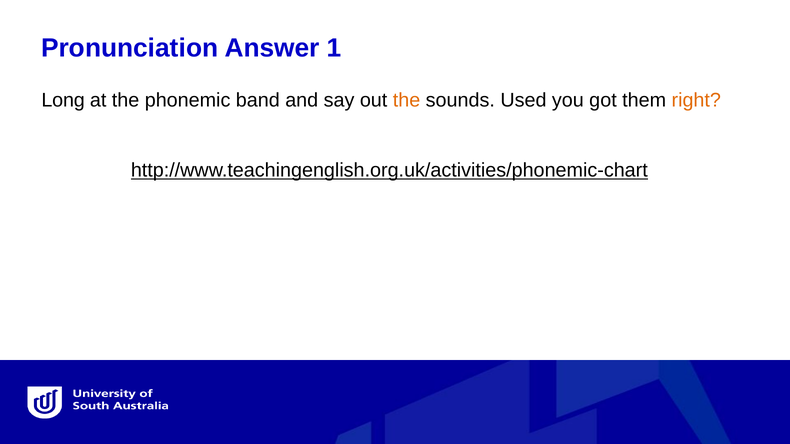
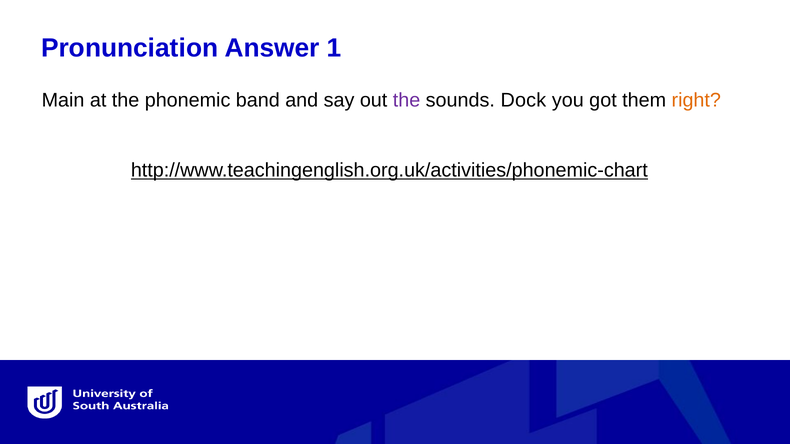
Long: Long -> Main
the at (407, 100) colour: orange -> purple
Used: Used -> Dock
